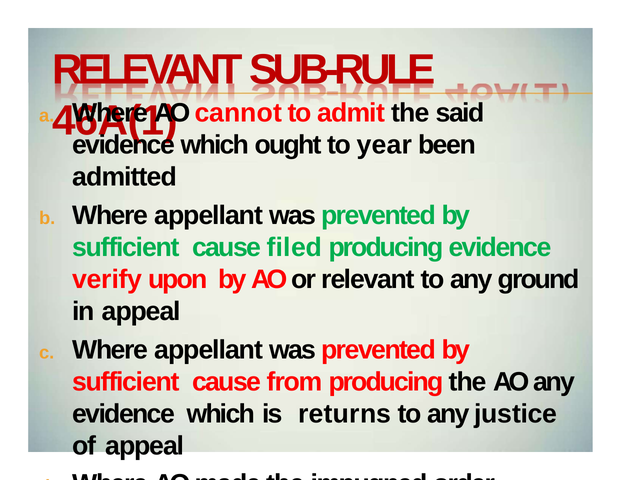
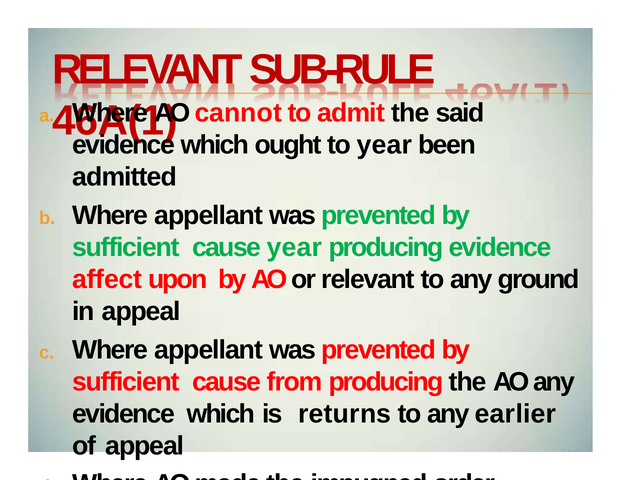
cause filed: filed -> year
verify: verify -> affect
justice: justice -> earlier
